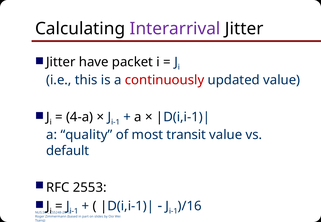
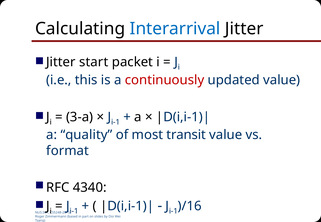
Interarrival colour: purple -> blue
have: have -> start
4-a: 4-a -> 3-a
default: default -> format
2553: 2553 -> 4340
